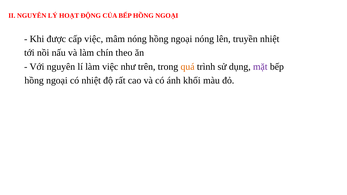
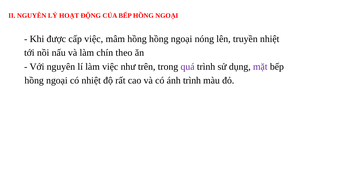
mâm nóng: nóng -> hồng
quá colour: orange -> purple
ánh khối: khối -> trình
